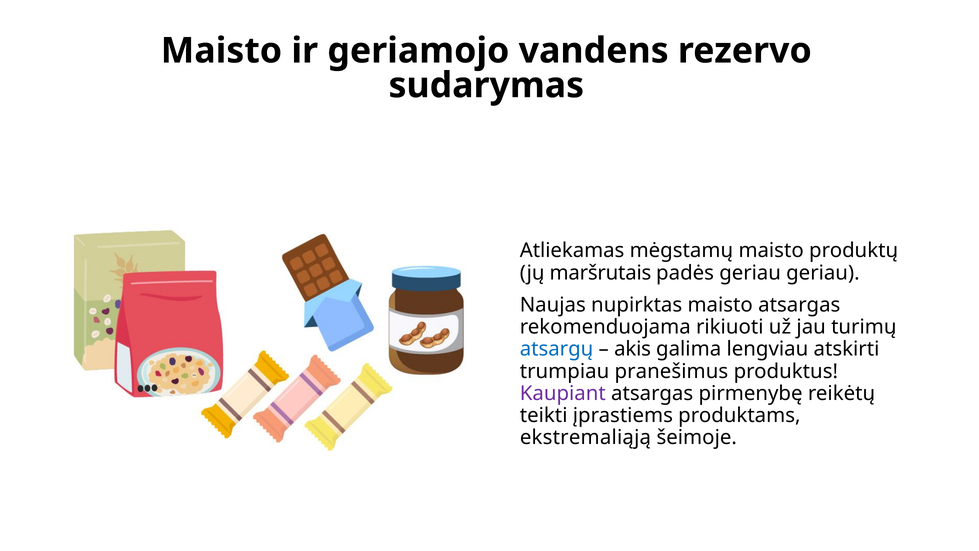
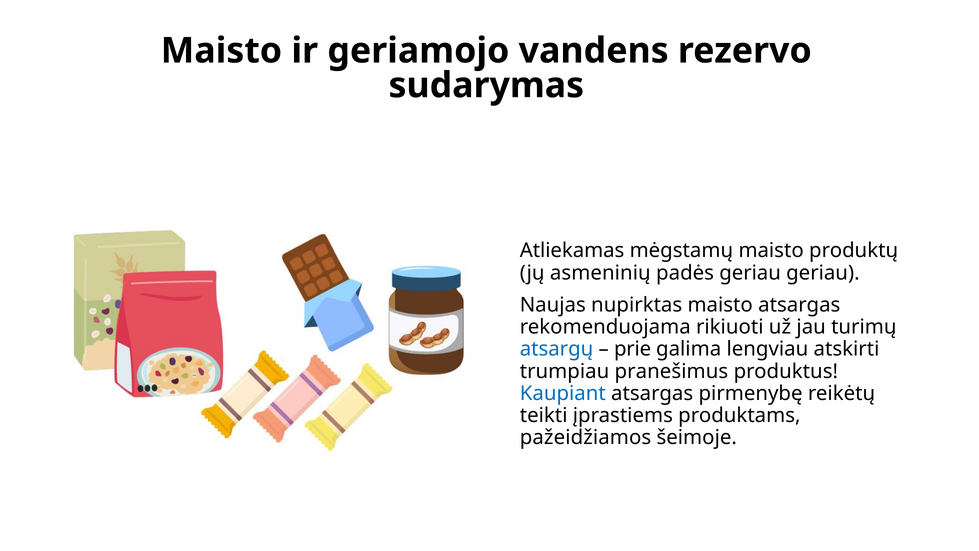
maršrutais: maršrutais -> asmeninių
akis: akis -> prie
Kaupiant colour: purple -> blue
ekstremaliąją: ekstremaliąją -> pažeidžiamos
